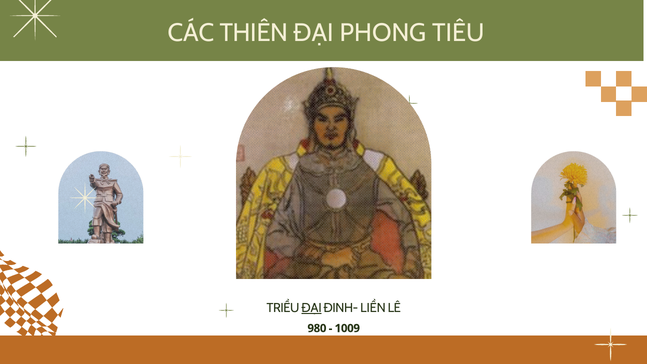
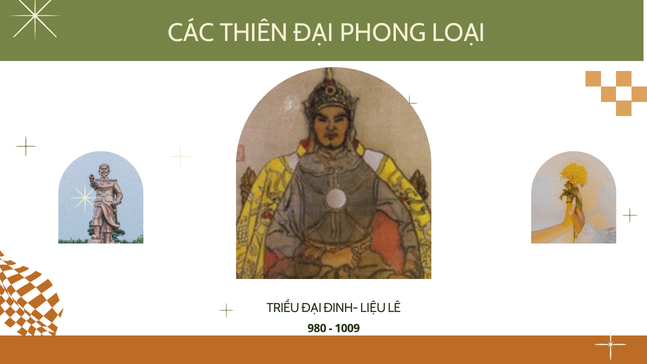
TIÊU: TIÊU -> LOẠI
ĐẠI at (312, 308) underline: present -> none
LIỀN: LIỀN -> LIỆU
